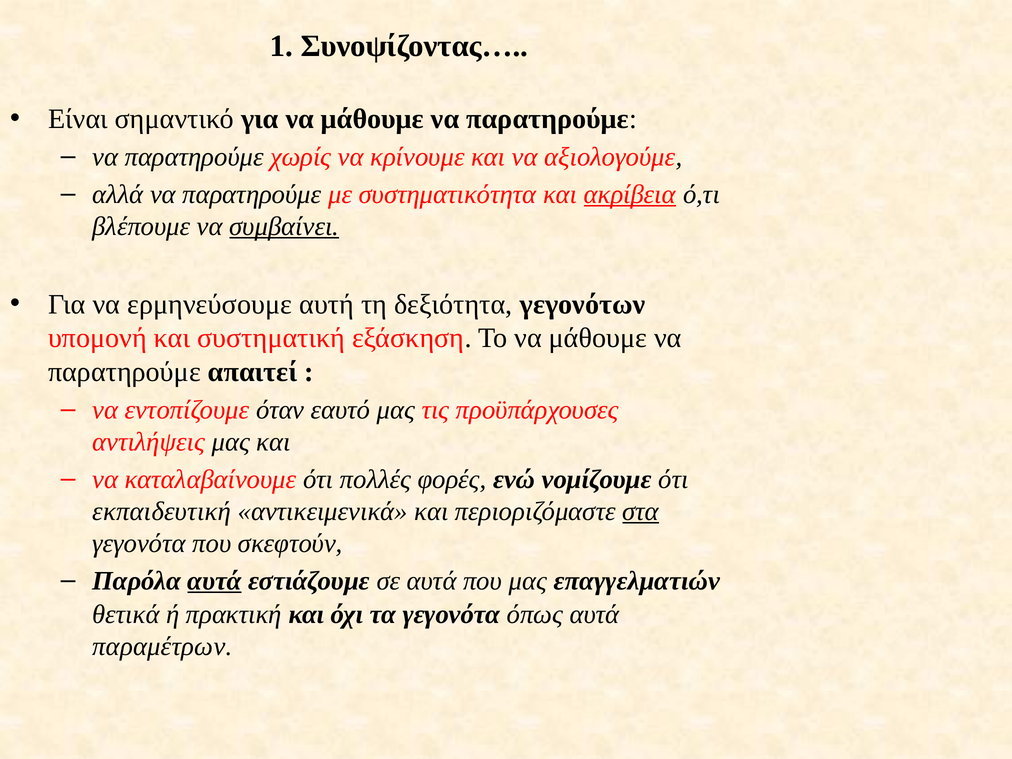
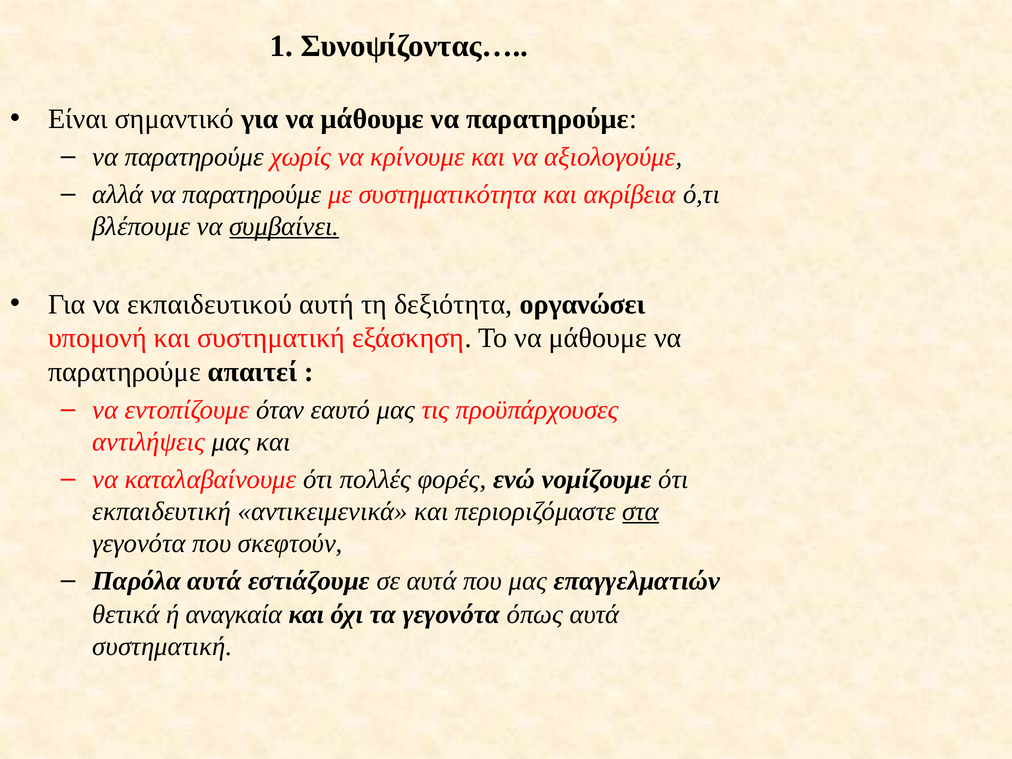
ακρίβεια underline: present -> none
ερμηνεύσουμε: ερμηνεύσουμε -> εκπαιδευτικού
γεγονότων: γεγονότων -> οργανώσει
αυτά at (214, 581) underline: present -> none
πρακτική: πρακτική -> αναγκαία
παραμέτρων at (162, 647): παραμέτρων -> συστηματική
